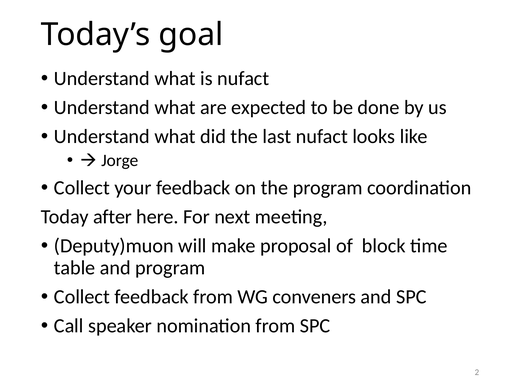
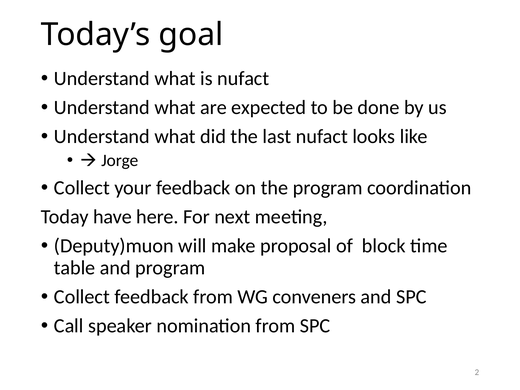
after: after -> have
